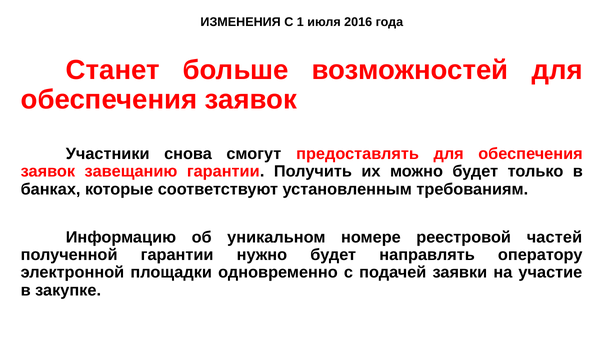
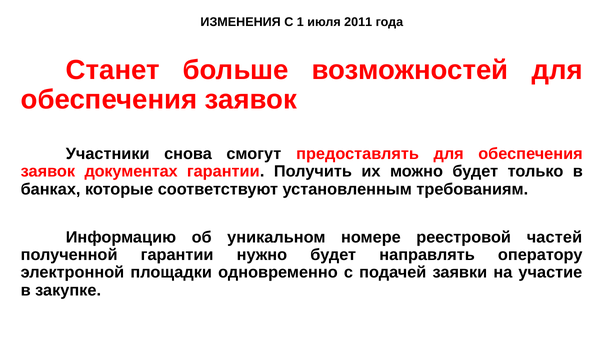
2016: 2016 -> 2011
завещанию: завещанию -> документах
